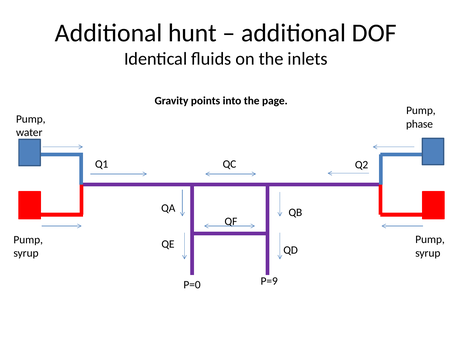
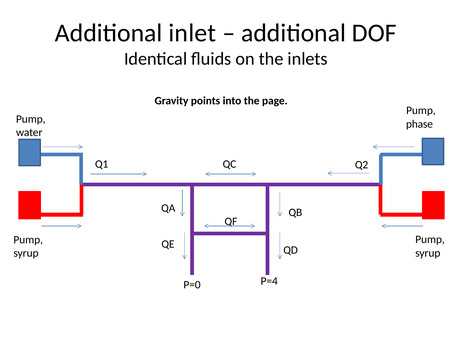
hunt: hunt -> inlet
P=9: P=9 -> P=4
